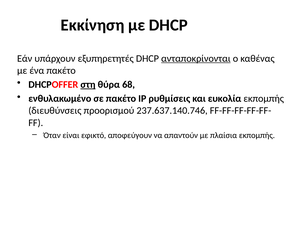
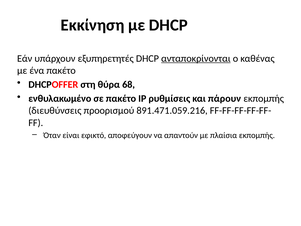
στη underline: present -> none
ευκολία: ευκολία -> πάρουν
237.637.140.746: 237.637.140.746 -> 891.471.059.216
